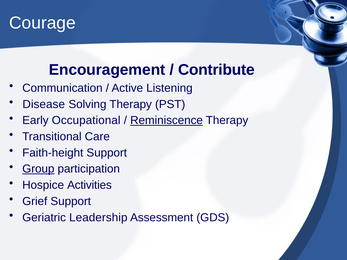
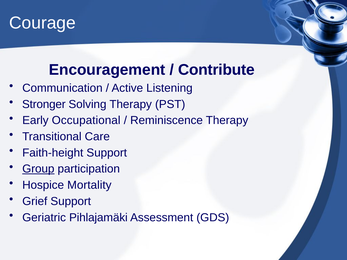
Disease: Disease -> Stronger
Reminiscence underline: present -> none
Activities: Activities -> Mortality
Leadership: Leadership -> Pihlajamäki
